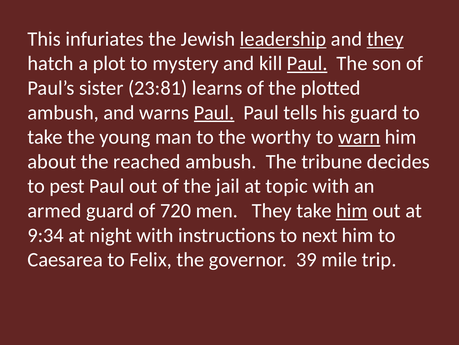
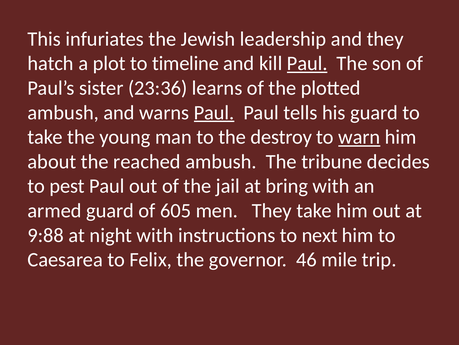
leadership underline: present -> none
they at (385, 39) underline: present -> none
mystery: mystery -> timeline
23:81: 23:81 -> 23:36
worthy: worthy -> destroy
topic: topic -> bring
720: 720 -> 605
him at (352, 210) underline: present -> none
9:34: 9:34 -> 9:88
39: 39 -> 46
